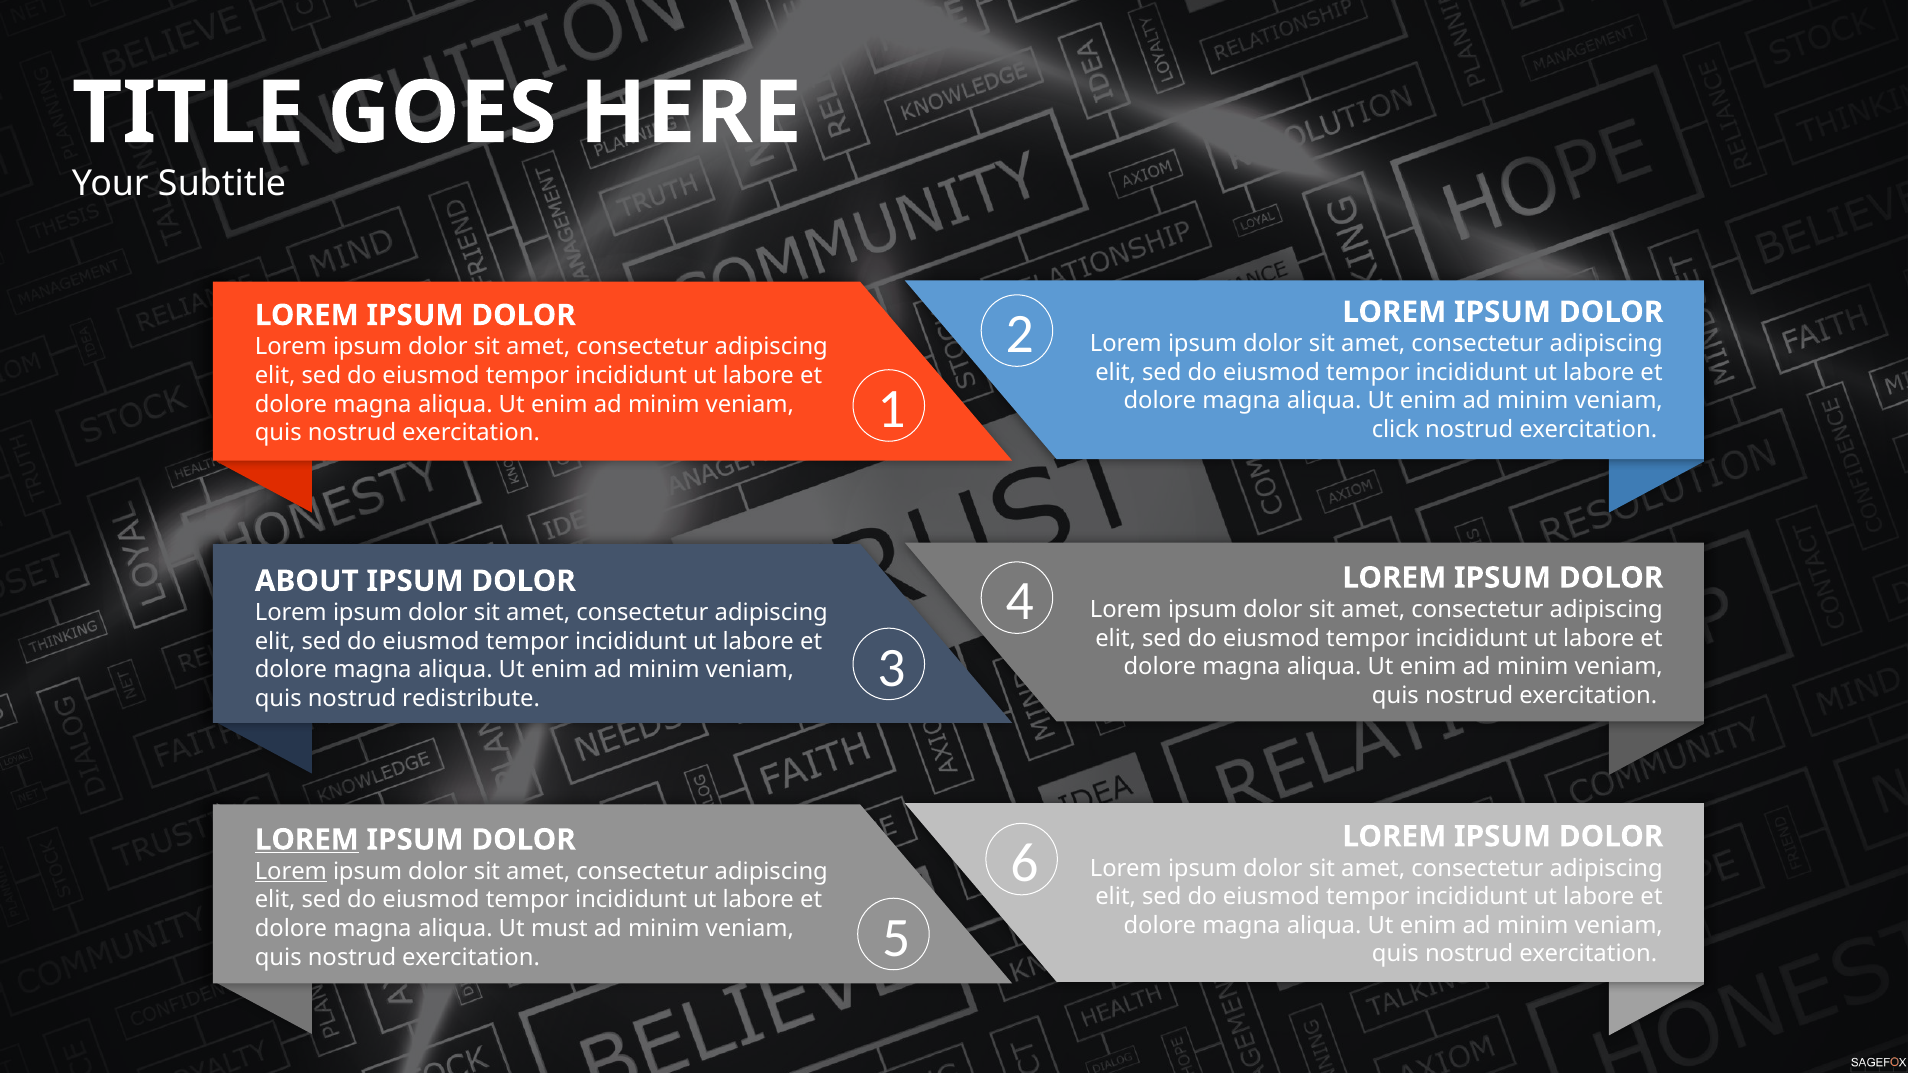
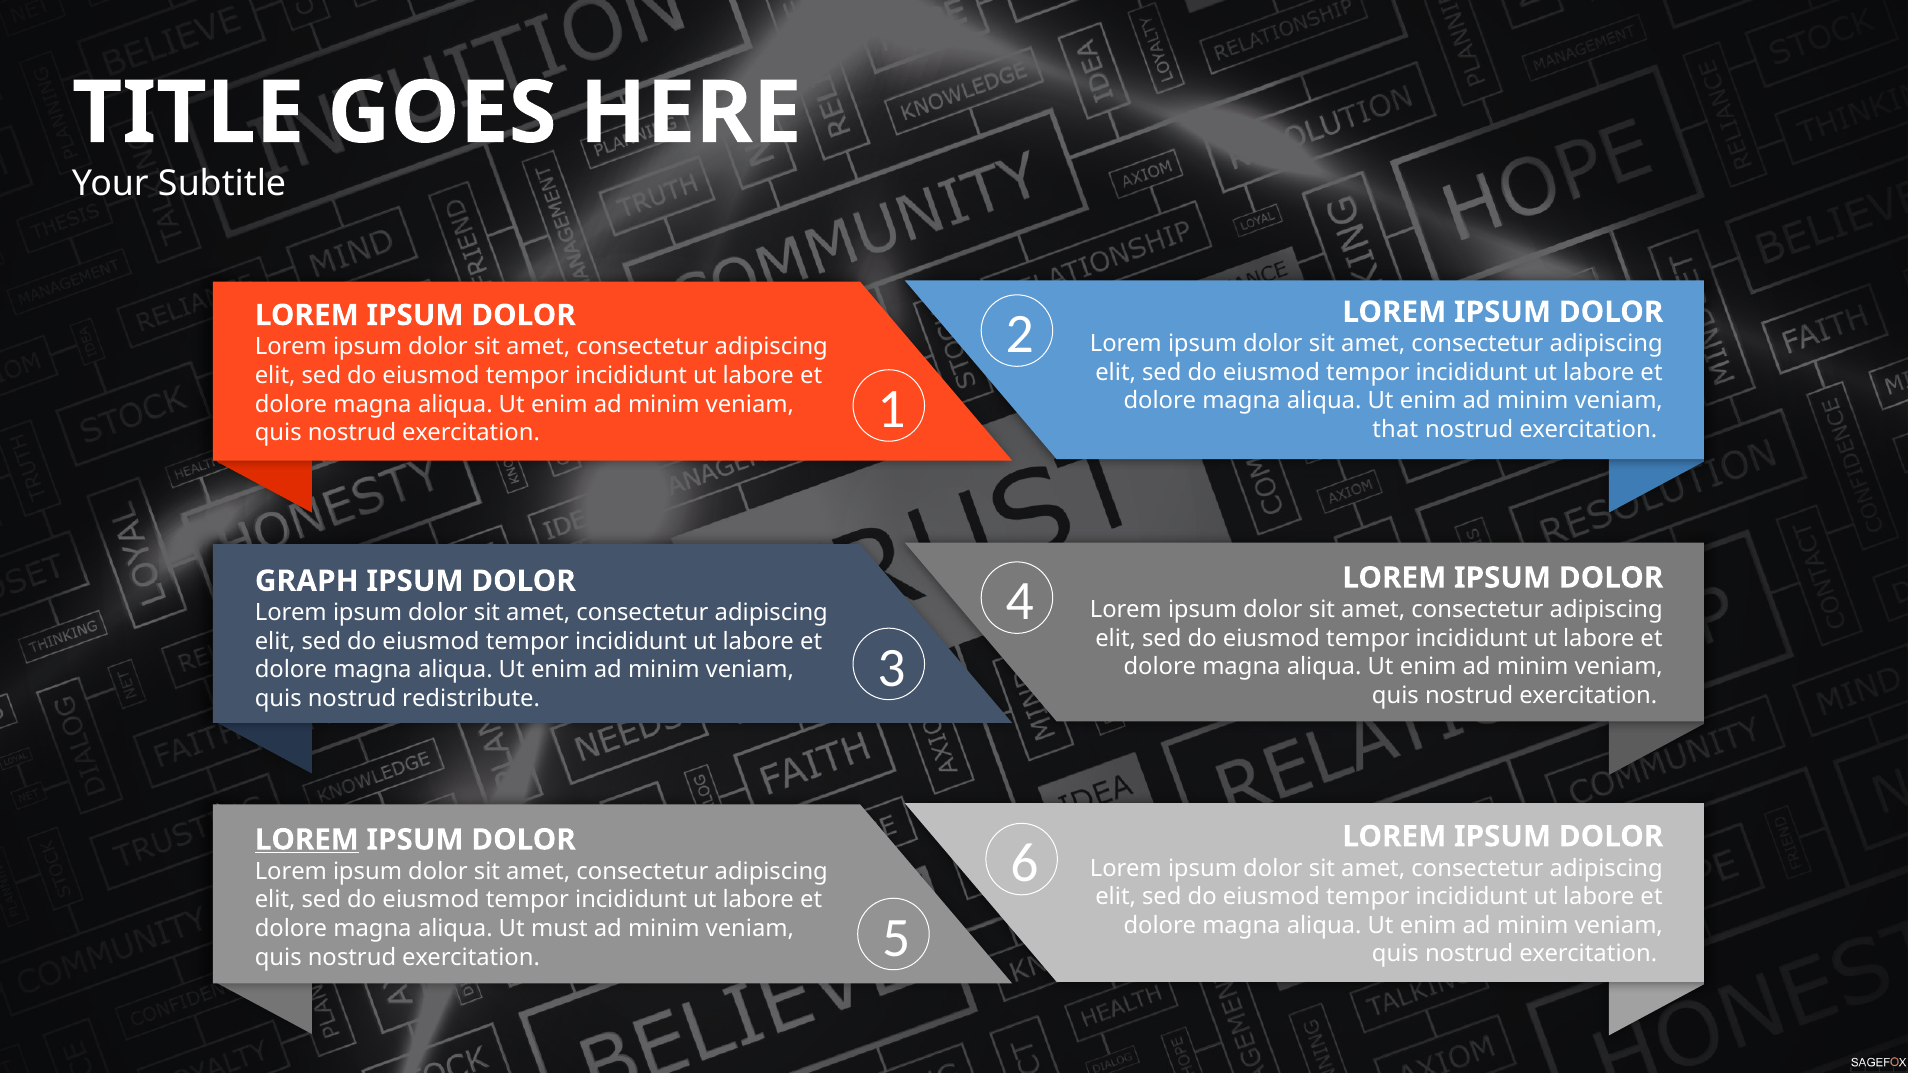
click: click -> that
ABOUT: ABOUT -> GRAPH
Lorem at (291, 872) underline: present -> none
